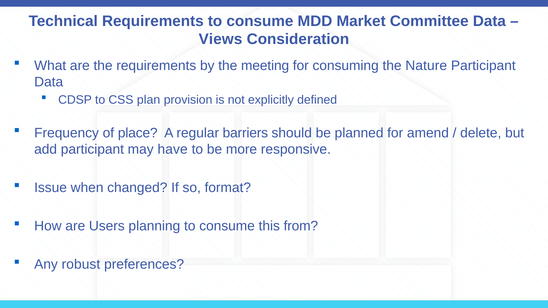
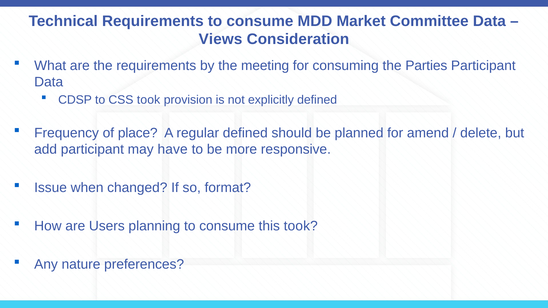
Nature: Nature -> Parties
CSS plan: plan -> took
regular barriers: barriers -> defined
this from: from -> took
robust: robust -> nature
